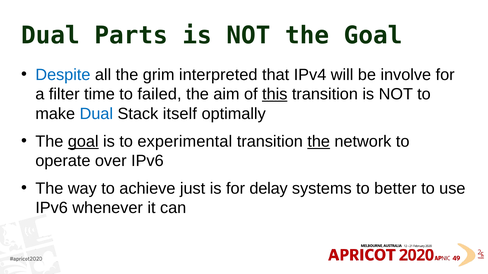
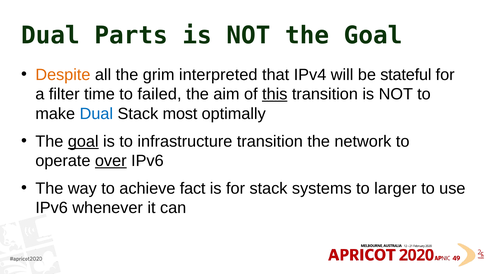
Despite colour: blue -> orange
involve: involve -> stateful
itself: itself -> most
experimental: experimental -> infrastructure
the at (319, 142) underline: present -> none
over underline: none -> present
just: just -> fact
for delay: delay -> stack
better: better -> larger
